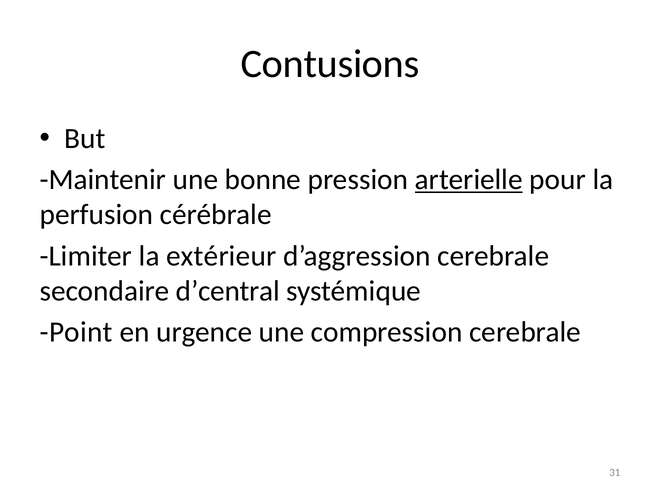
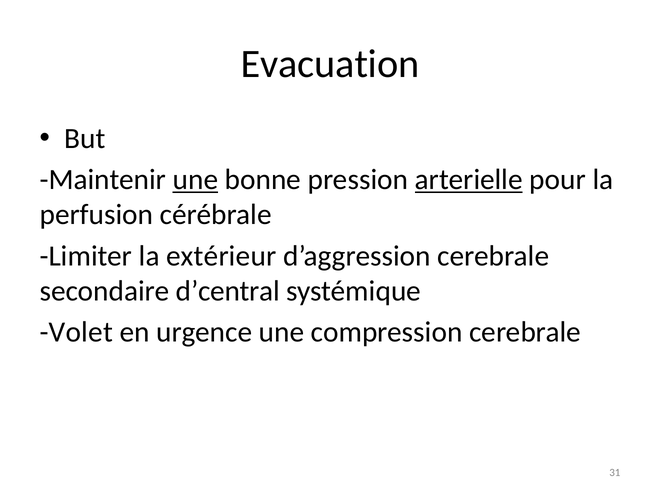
Contusions: Contusions -> Evacuation
une at (195, 180) underline: none -> present
Point: Point -> Volet
